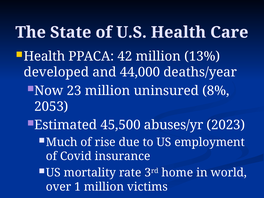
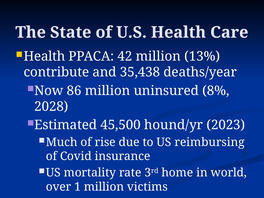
developed: developed -> contribute
44,000: 44,000 -> 35,438
23: 23 -> 86
2053: 2053 -> 2028
abuses/yr: abuses/yr -> hound/yr
employment: employment -> reimbursing
